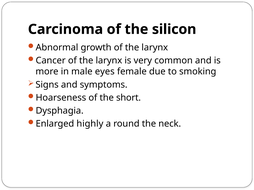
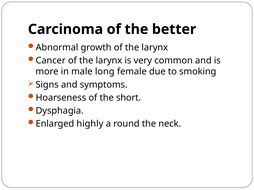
silicon: silicon -> better
eyes: eyes -> long
